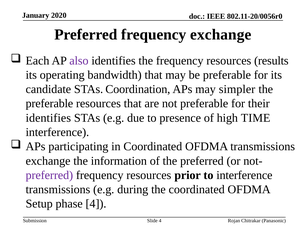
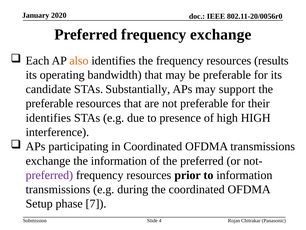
also colour: purple -> orange
Coordination: Coordination -> Substantially
simpler: simpler -> support
high TIME: TIME -> HIGH
to interference: interference -> information
phase 4: 4 -> 7
